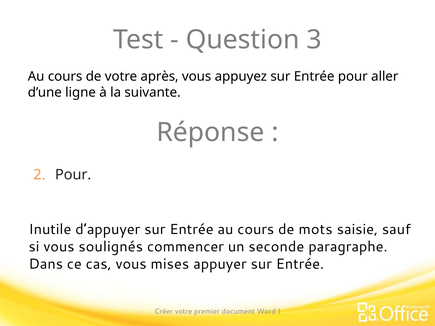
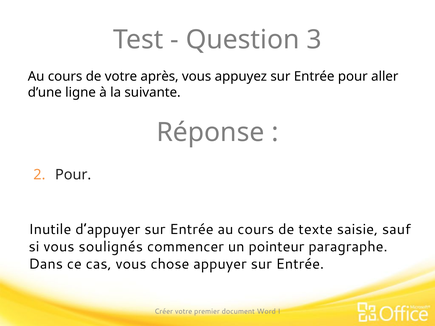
mots: mots -> texte
seconde: seconde -> pointeur
mises: mises -> chose
